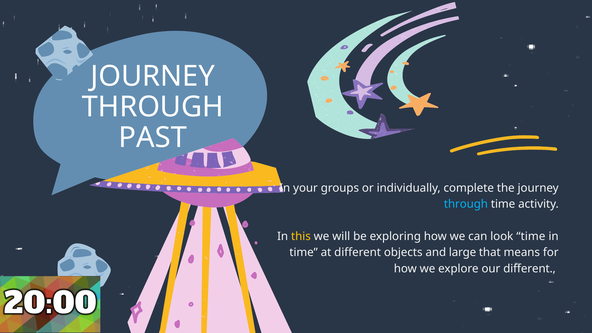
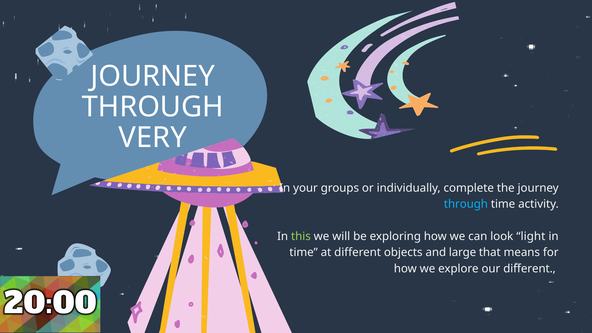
PAST: PAST -> VERY
this colour: yellow -> light green
look time: time -> light
